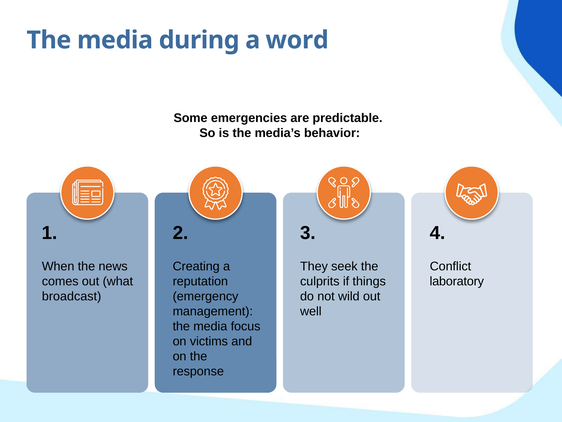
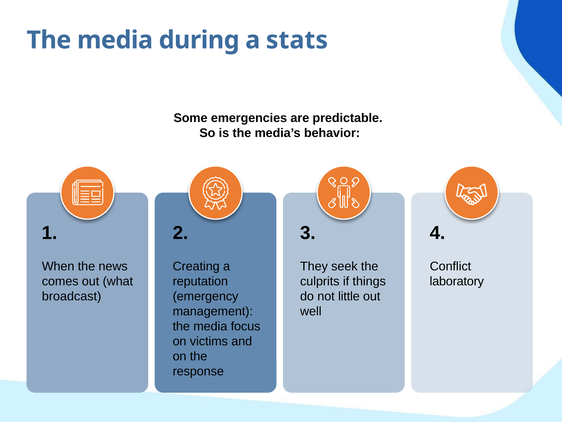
word: word -> stats
wild: wild -> little
